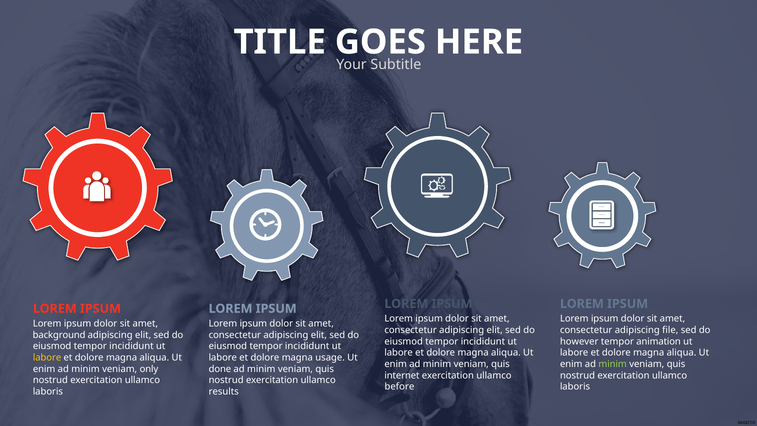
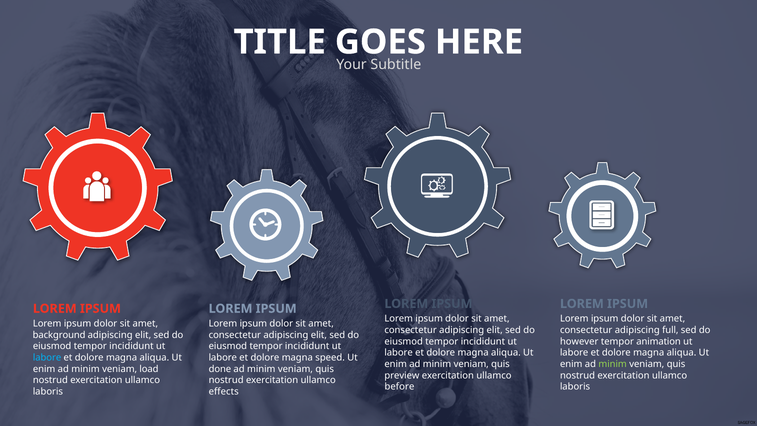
file: file -> full
labore at (47, 357) colour: yellow -> light blue
usage: usage -> speed
only: only -> load
internet: internet -> preview
results: results -> effects
